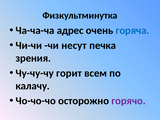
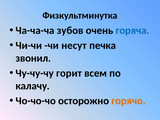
адрес: адрес -> зубов
зрения: зрения -> звонил
горячо colour: purple -> orange
